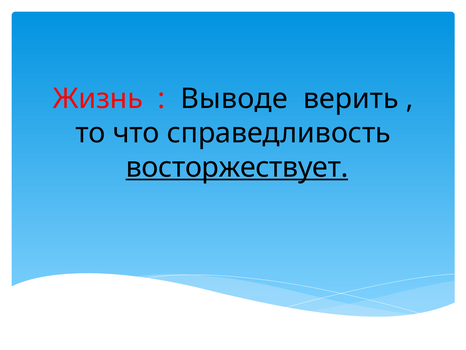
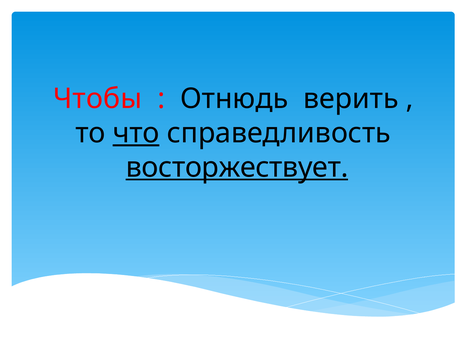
Жизнь: Жизнь -> Чтобы
Выводе: Выводе -> Отнюдь
что underline: none -> present
